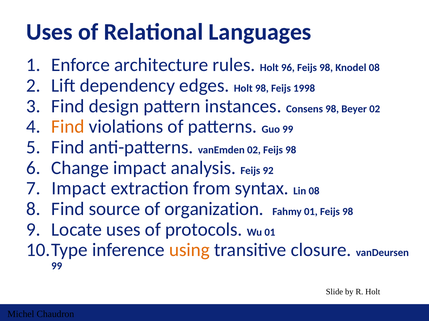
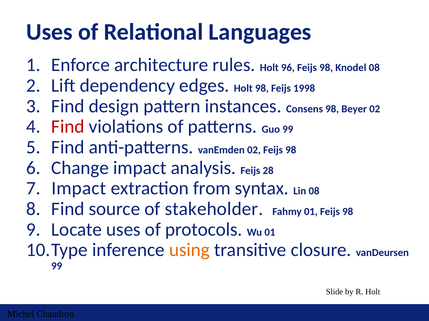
Find at (68, 127) colour: orange -> red
92: 92 -> 28
organization: organization -> stakeholder
